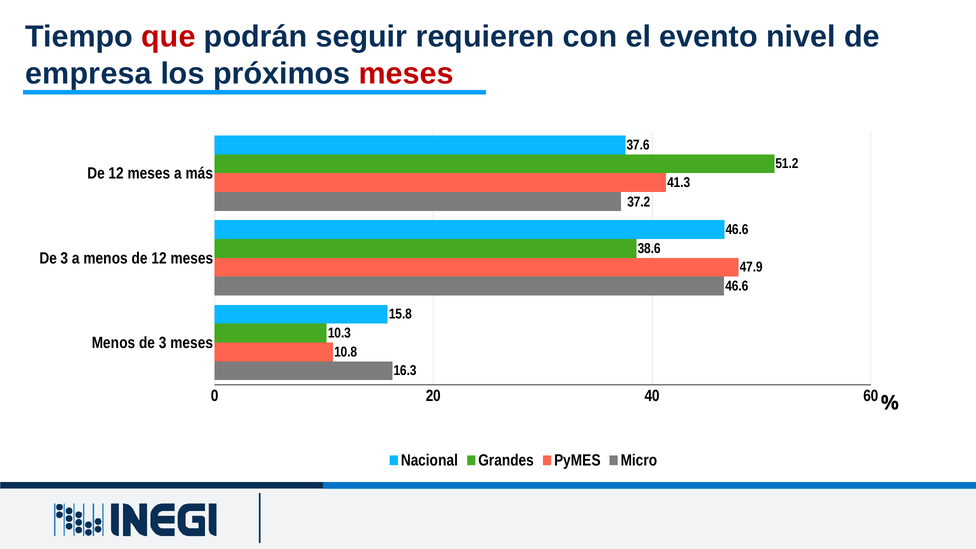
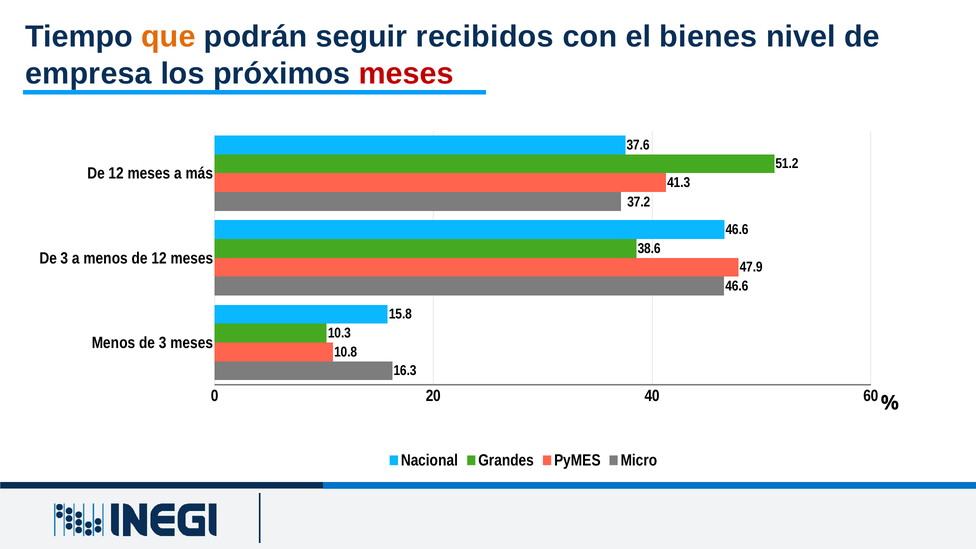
que colour: red -> orange
requieren: requieren -> recibidos
evento: evento -> bienes
